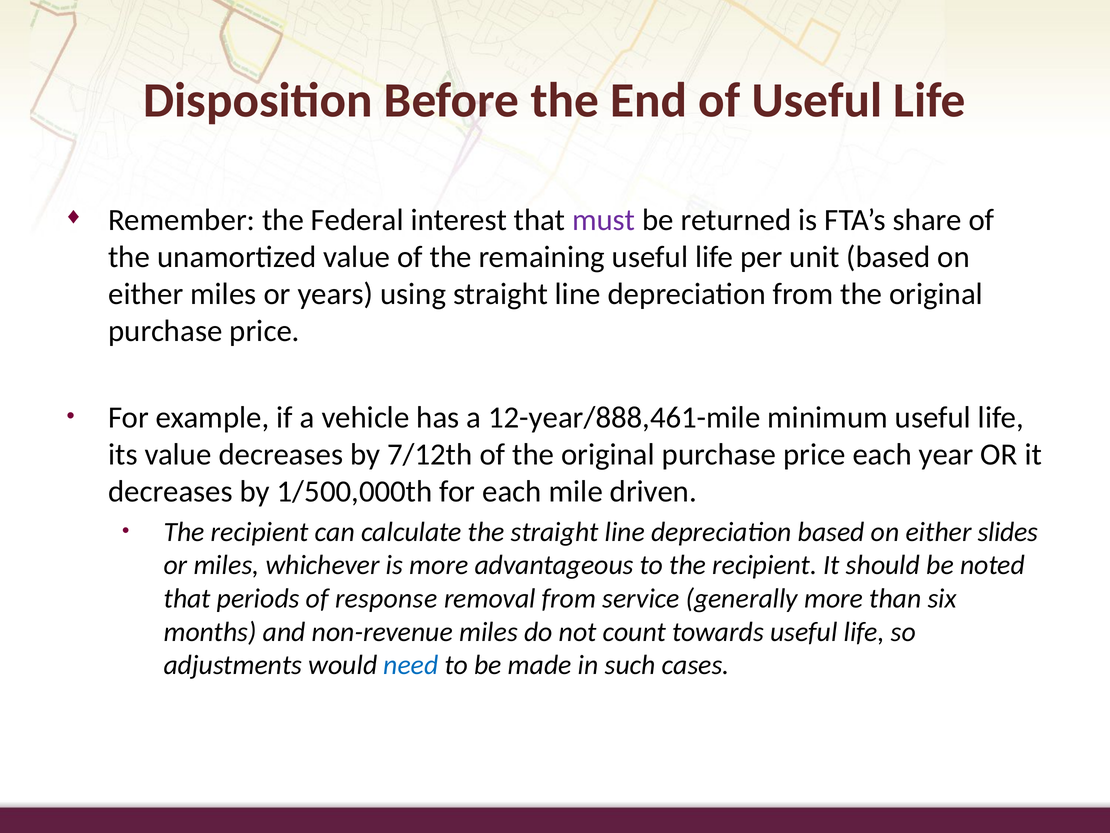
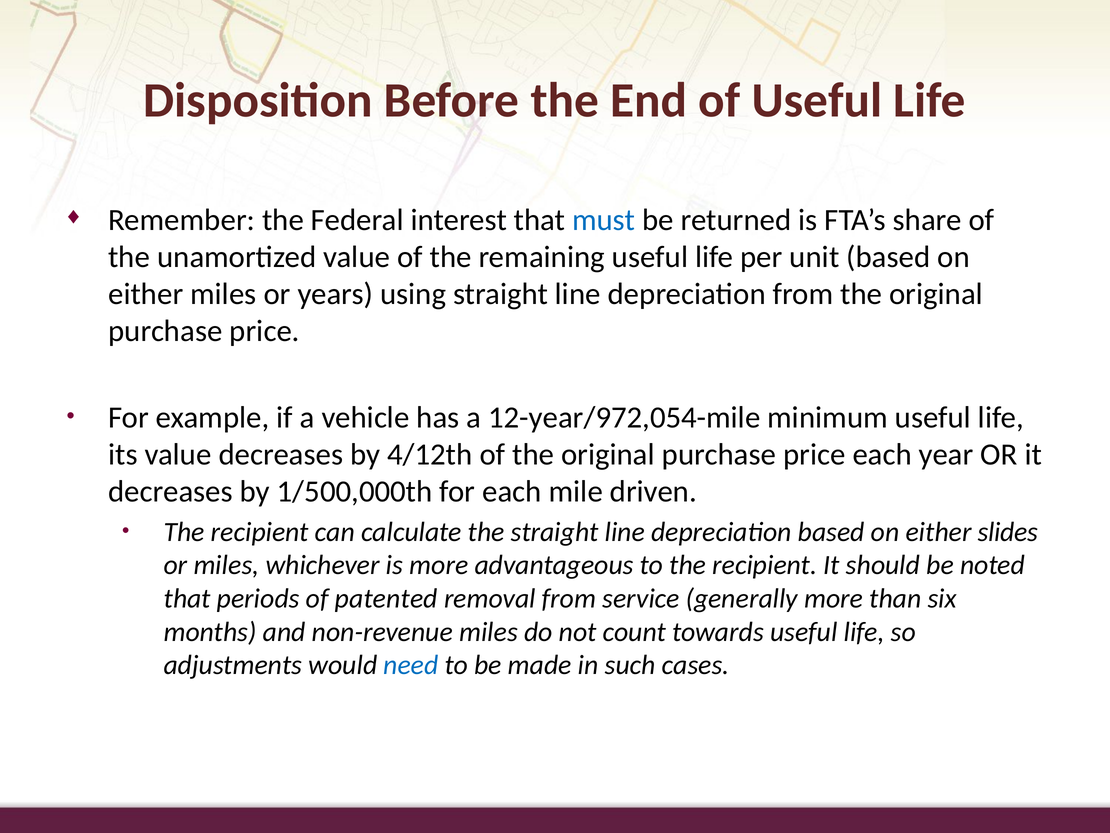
must colour: purple -> blue
12-year/888,461-mile: 12-year/888,461-mile -> 12-year/972,054-mile
7/12th: 7/12th -> 4/12th
response: response -> patented
